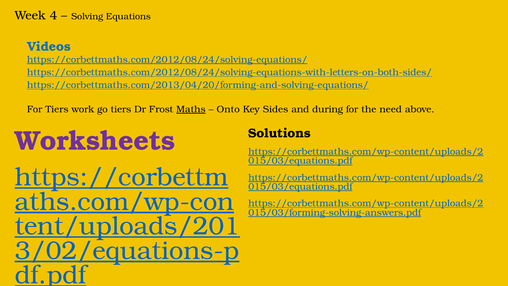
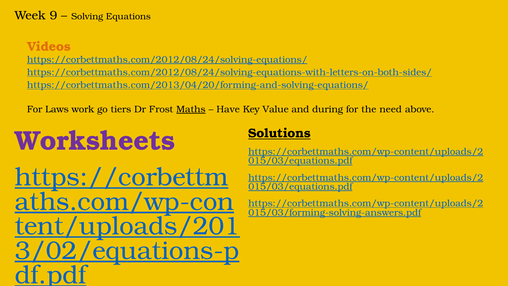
4: 4 -> 9
Videos colour: blue -> orange
For Tiers: Tiers -> Laws
Onto: Onto -> Have
Sides: Sides -> Value
Solutions underline: none -> present
